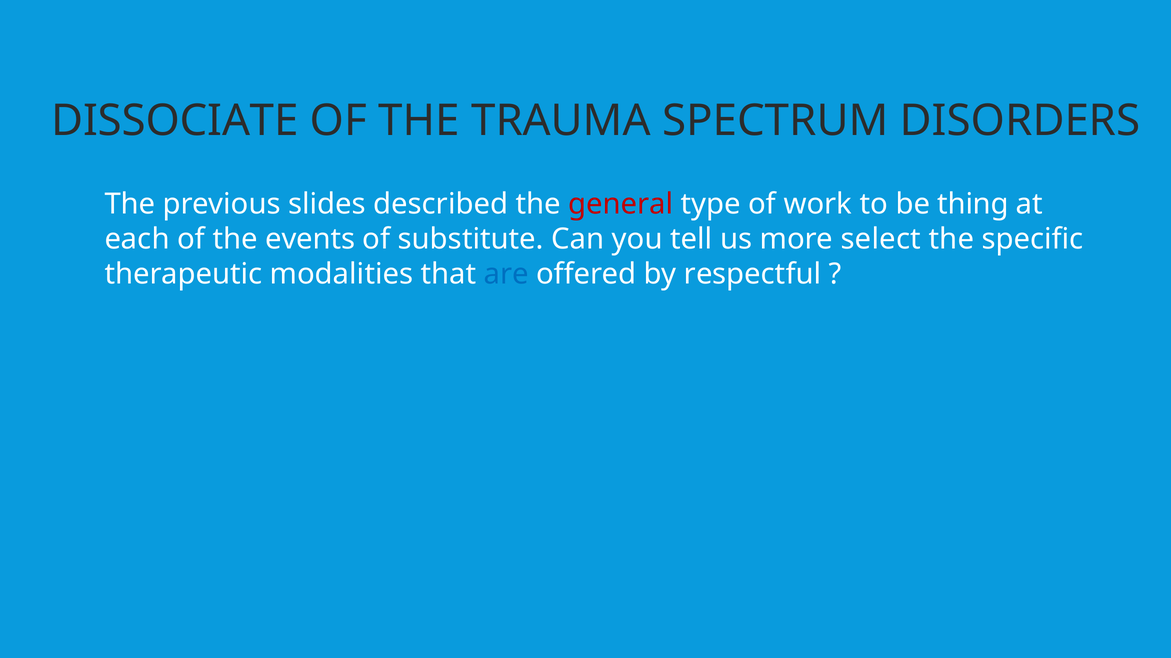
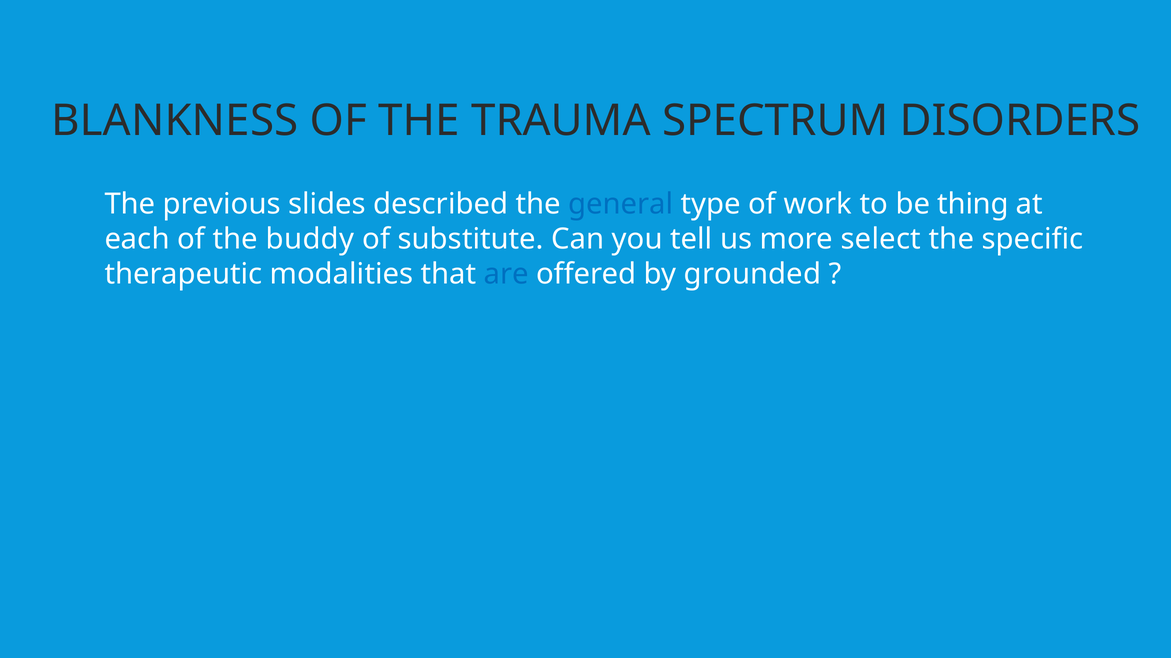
DISSOCIATE: DISSOCIATE -> BLANKNESS
general colour: red -> blue
events: events -> buddy
respectful: respectful -> grounded
